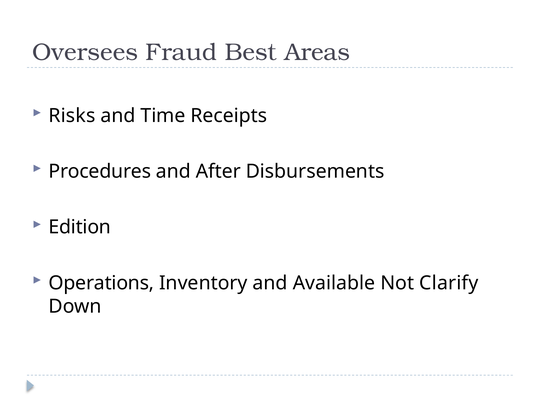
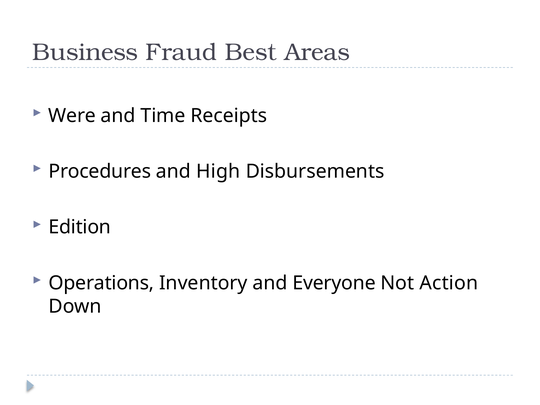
Oversees: Oversees -> Business
Risks: Risks -> Were
After: After -> High
Available: Available -> Everyone
Clarify: Clarify -> Action
